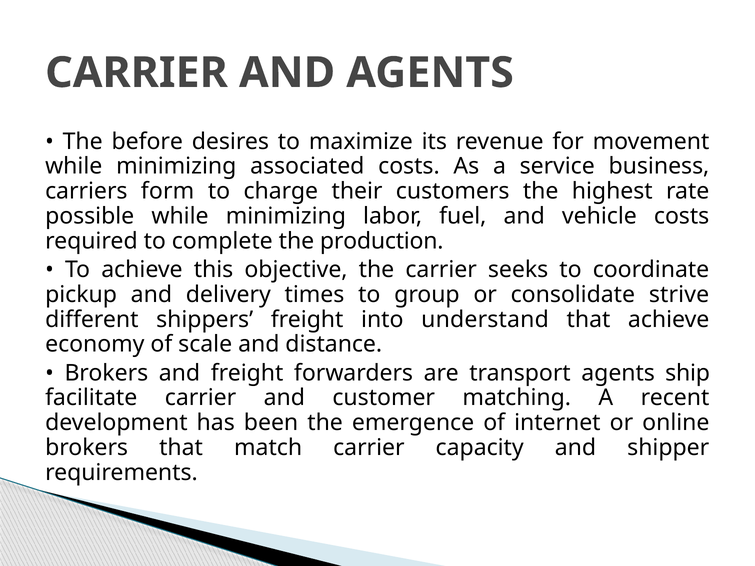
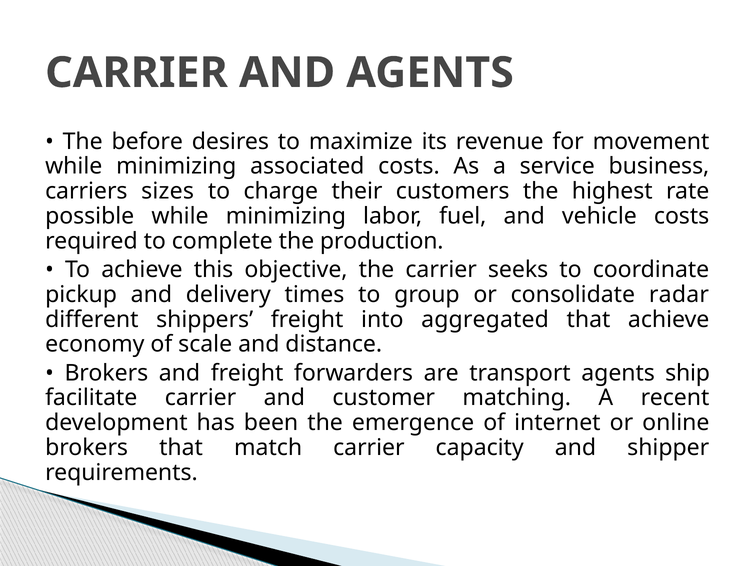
form: form -> sizes
strive: strive -> radar
understand: understand -> aggregated
